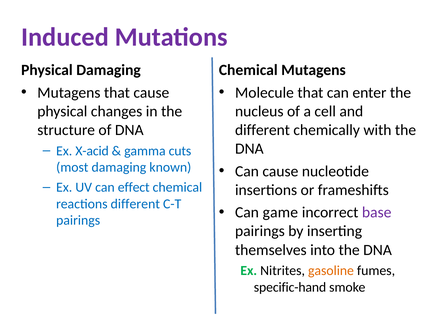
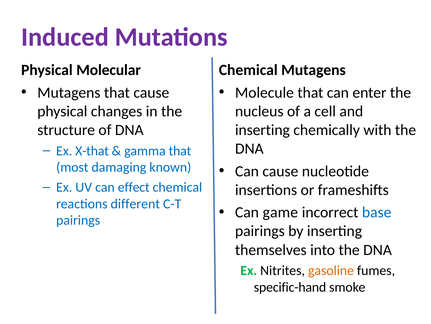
Physical Damaging: Damaging -> Molecular
different at (262, 130): different -> inserting
X-acid: X-acid -> X-that
gamma cuts: cuts -> that
base colour: purple -> blue
